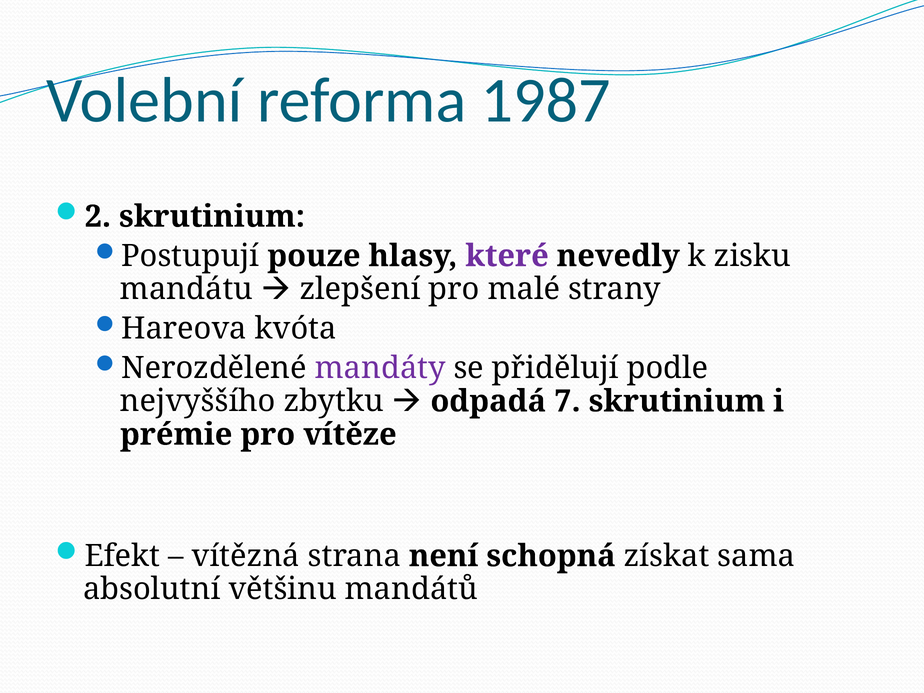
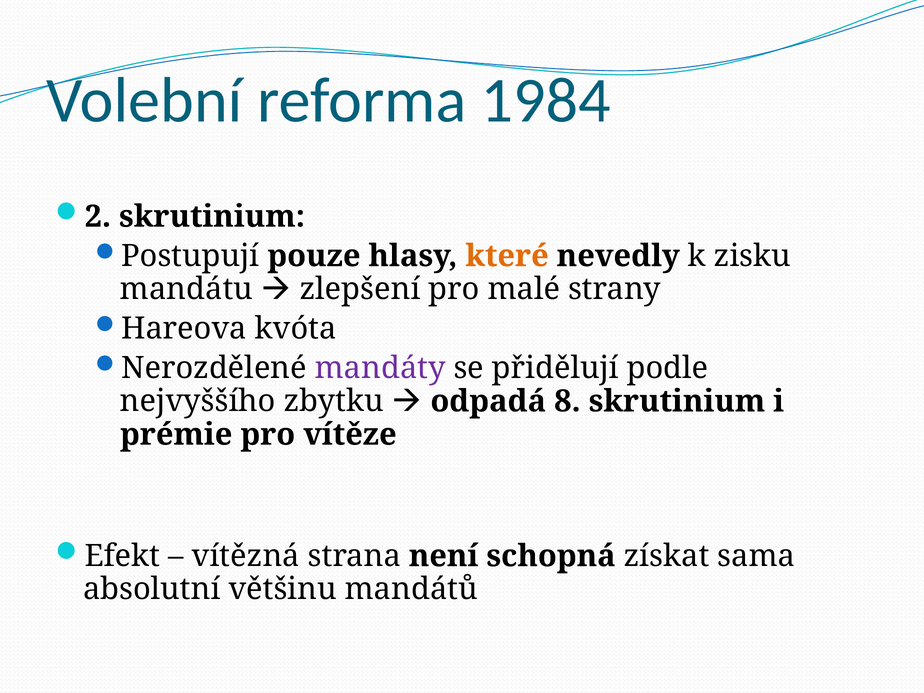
1987: 1987 -> 1984
které colour: purple -> orange
7: 7 -> 8
